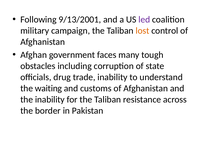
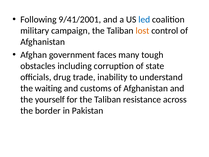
9/13/2001: 9/13/2001 -> 9/41/2001
led colour: purple -> blue
the inability: inability -> yourself
